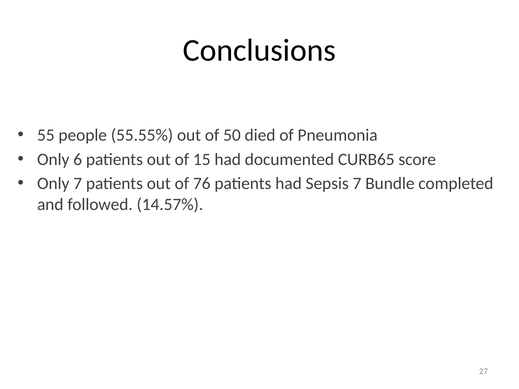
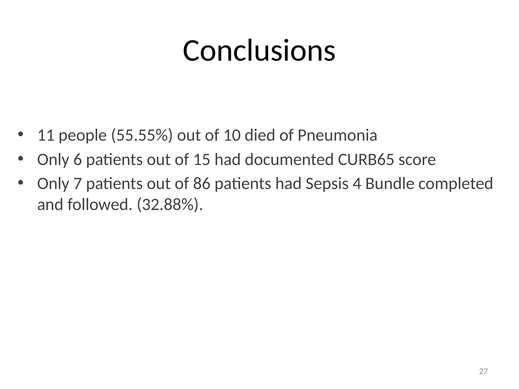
55: 55 -> 11
50: 50 -> 10
76: 76 -> 86
Sepsis 7: 7 -> 4
14.57%: 14.57% -> 32.88%
